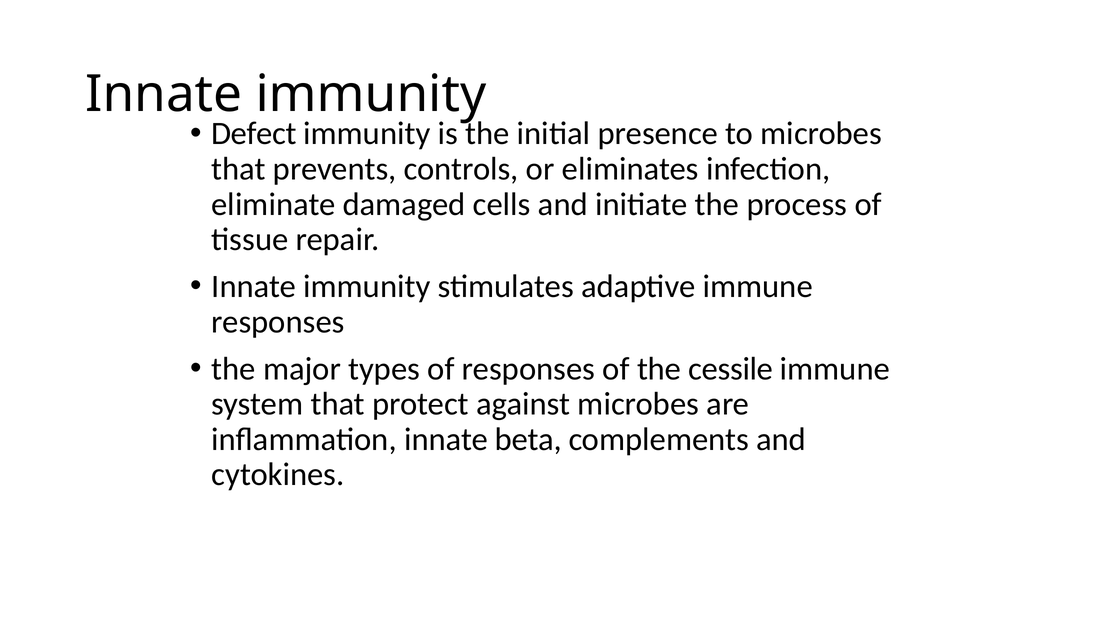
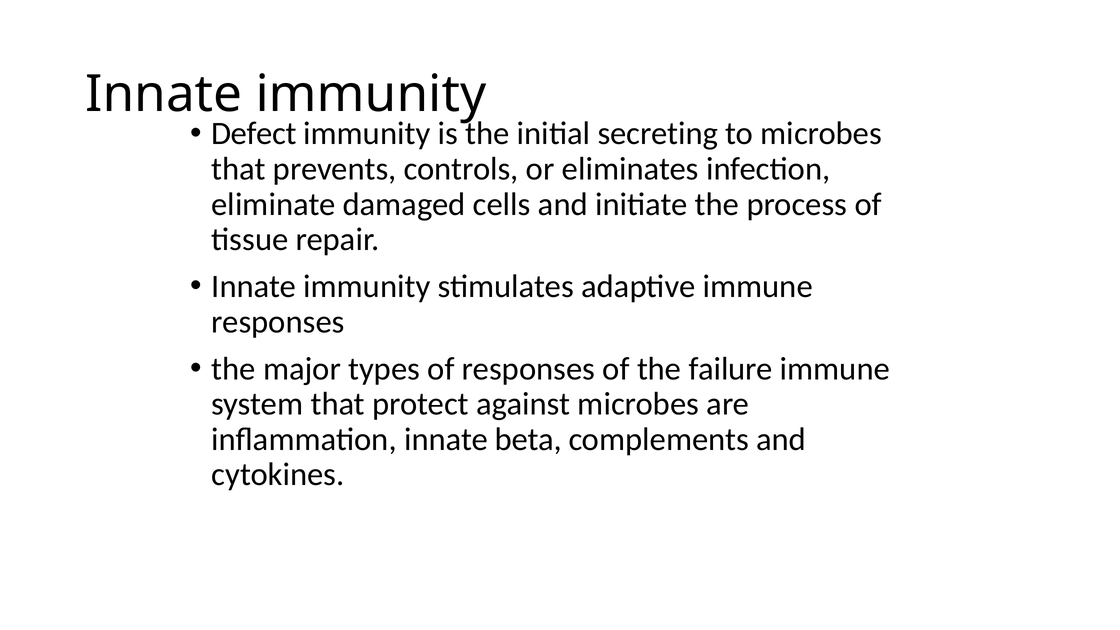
presence: presence -> secreting
cessile: cessile -> failure
